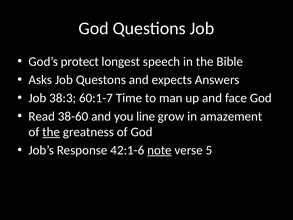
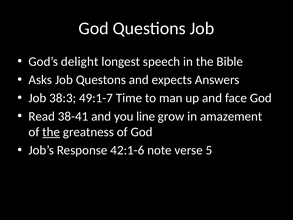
protect: protect -> delight
60:1-7: 60:1-7 -> 49:1-7
38-60: 38-60 -> 38-41
note underline: present -> none
